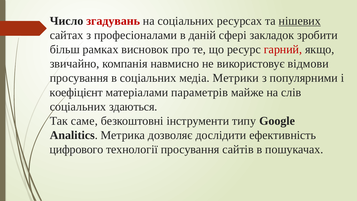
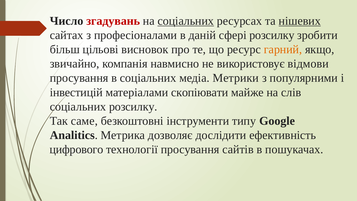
соціальних at (186, 21) underline: none -> present
сфері закладок: закладок -> розсилку
рамках: рамках -> цільові
гарний colour: red -> orange
коефіцієнт: коефіцієнт -> інвестицій
параметрів: параметрів -> скопіювати
соціальних здаються: здаються -> розсилку
